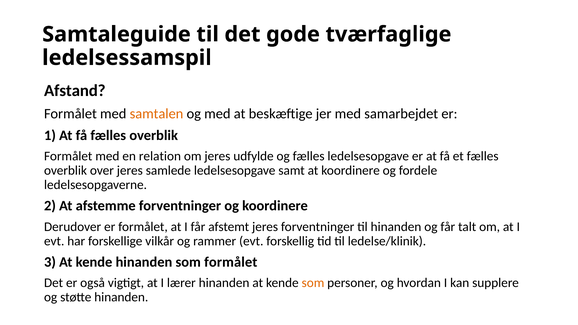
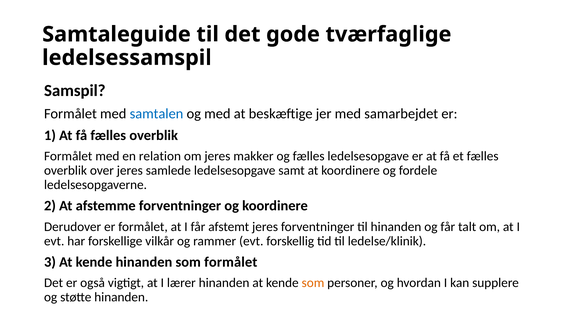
Afstand: Afstand -> Samspil
samtalen colour: orange -> blue
udfylde: udfylde -> makker
